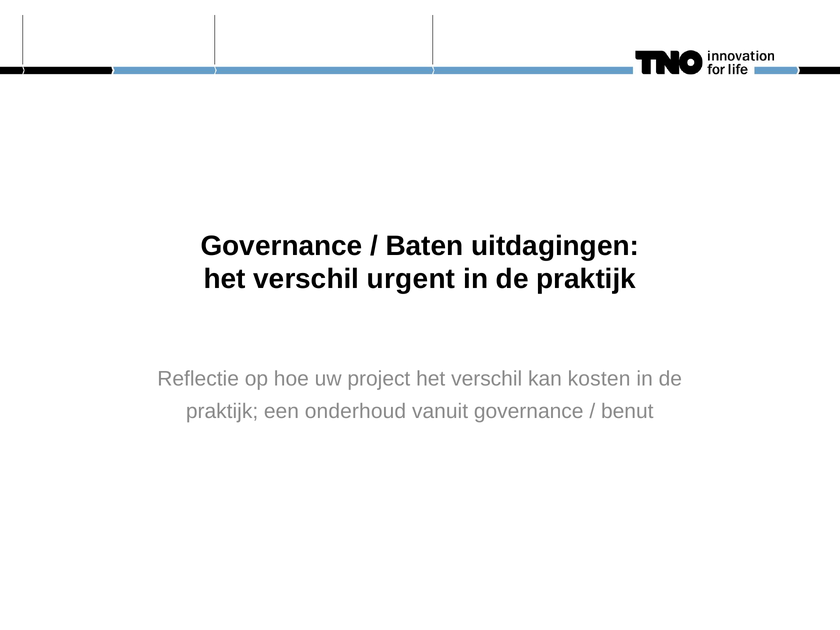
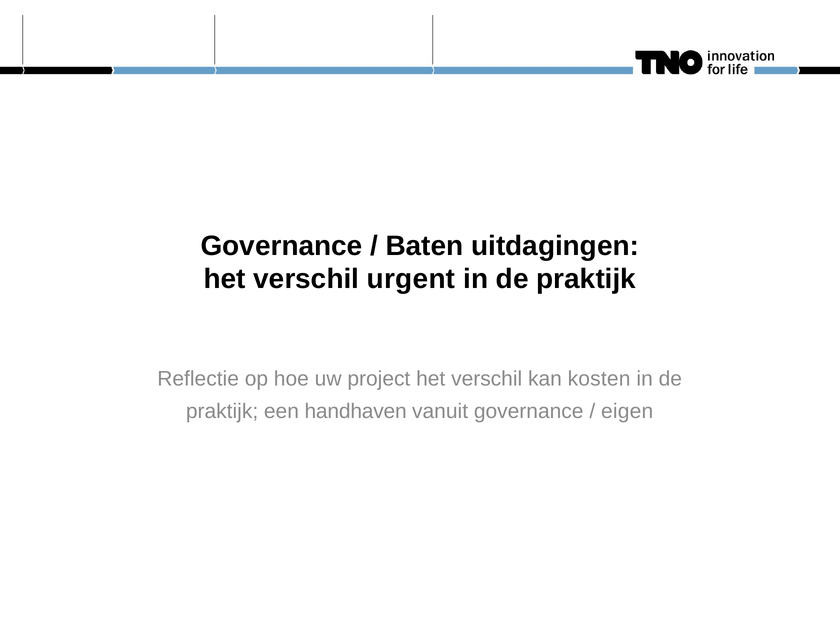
onderhoud: onderhoud -> handhaven
benut: benut -> eigen
